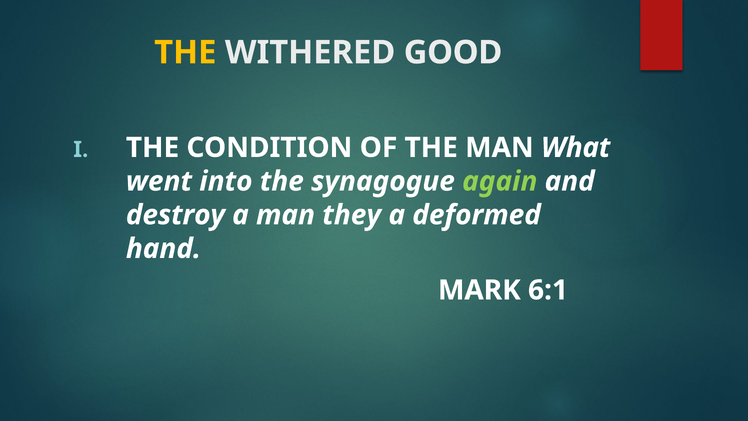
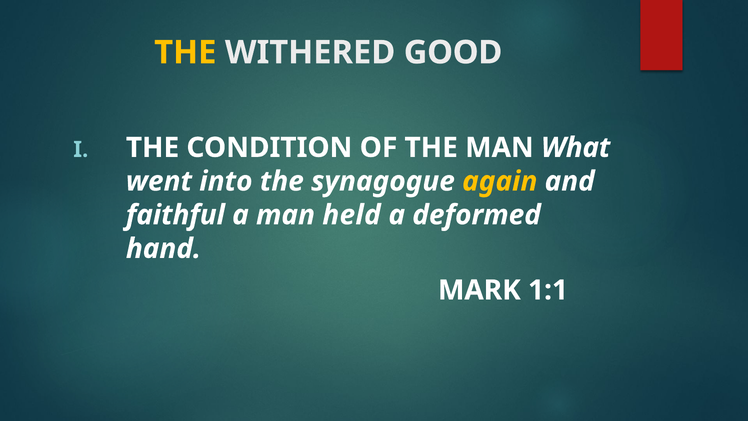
again colour: light green -> yellow
destroy: destroy -> faithful
they: they -> held
6:1: 6:1 -> 1:1
